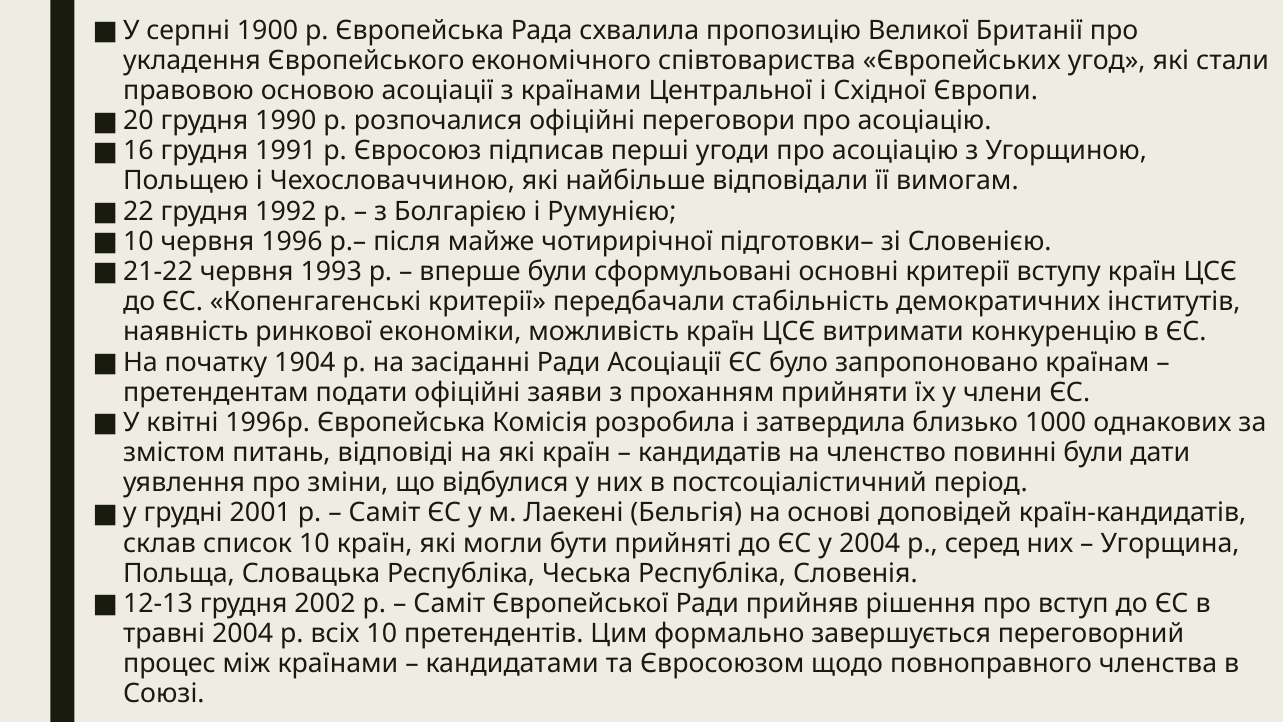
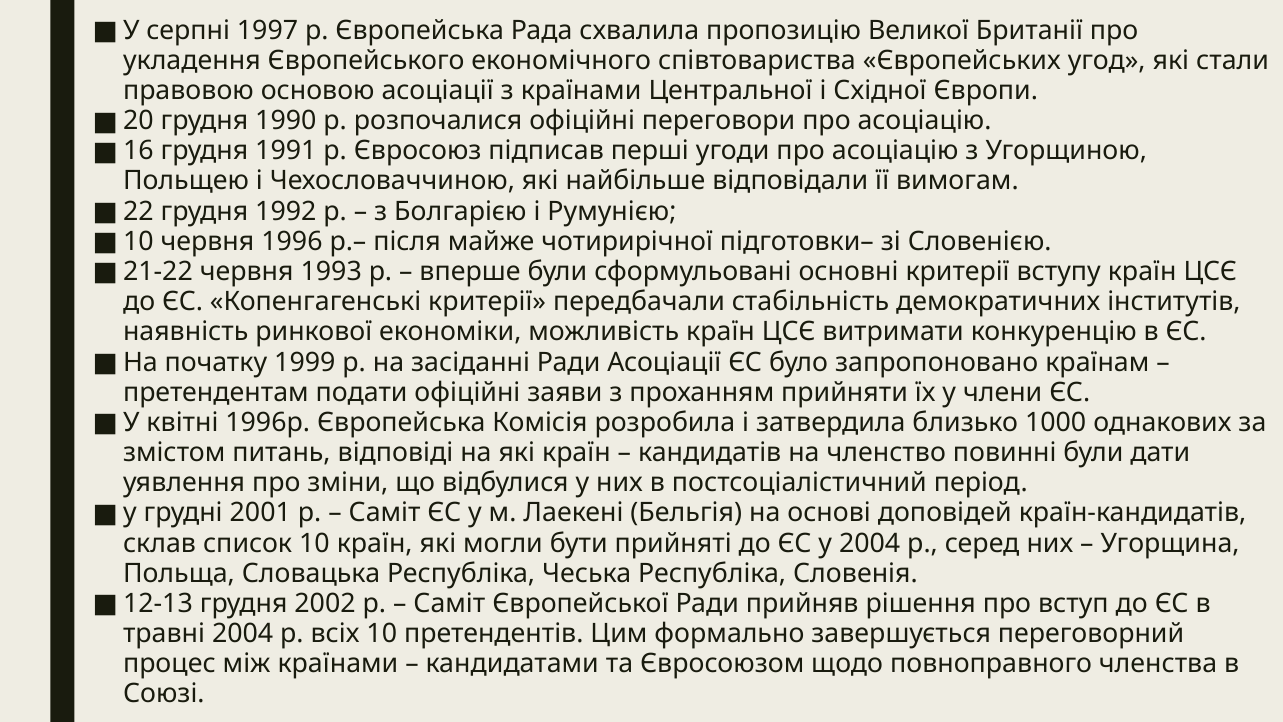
1900: 1900 -> 1997
1904: 1904 -> 1999
